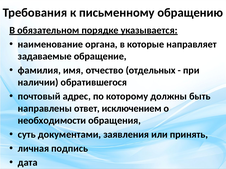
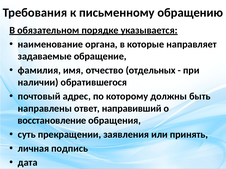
исключением: исключением -> направивший
необходимости: необходимости -> восстановление
документами: документами -> прекращении
